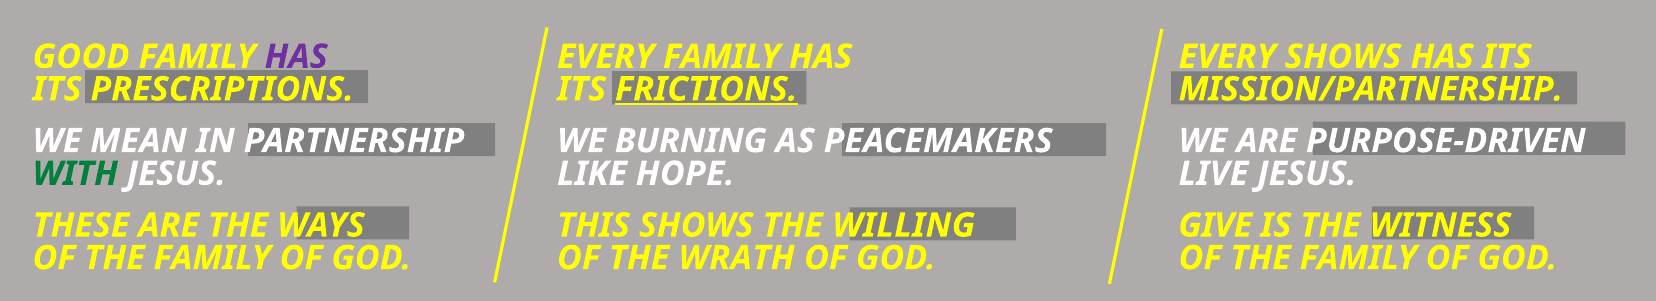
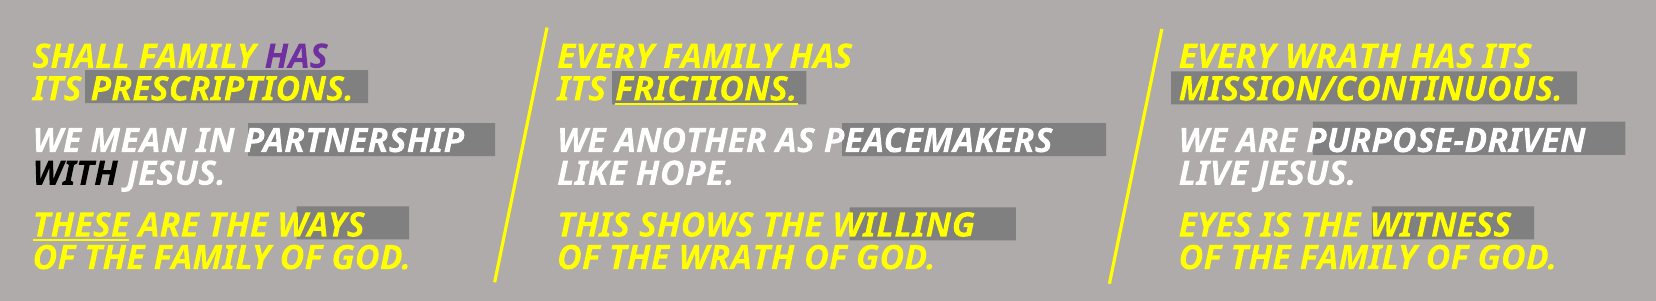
GOOD: GOOD -> SHALL
EVERY SHOWS: SHOWS -> WRATH
MISSION/PARTNERSHIP: MISSION/PARTNERSHIP -> MISSION/CONTINUOUS
BURNING: BURNING -> ANOTHER
WITH colour: green -> black
THESE underline: none -> present
GIVE: GIVE -> EYES
